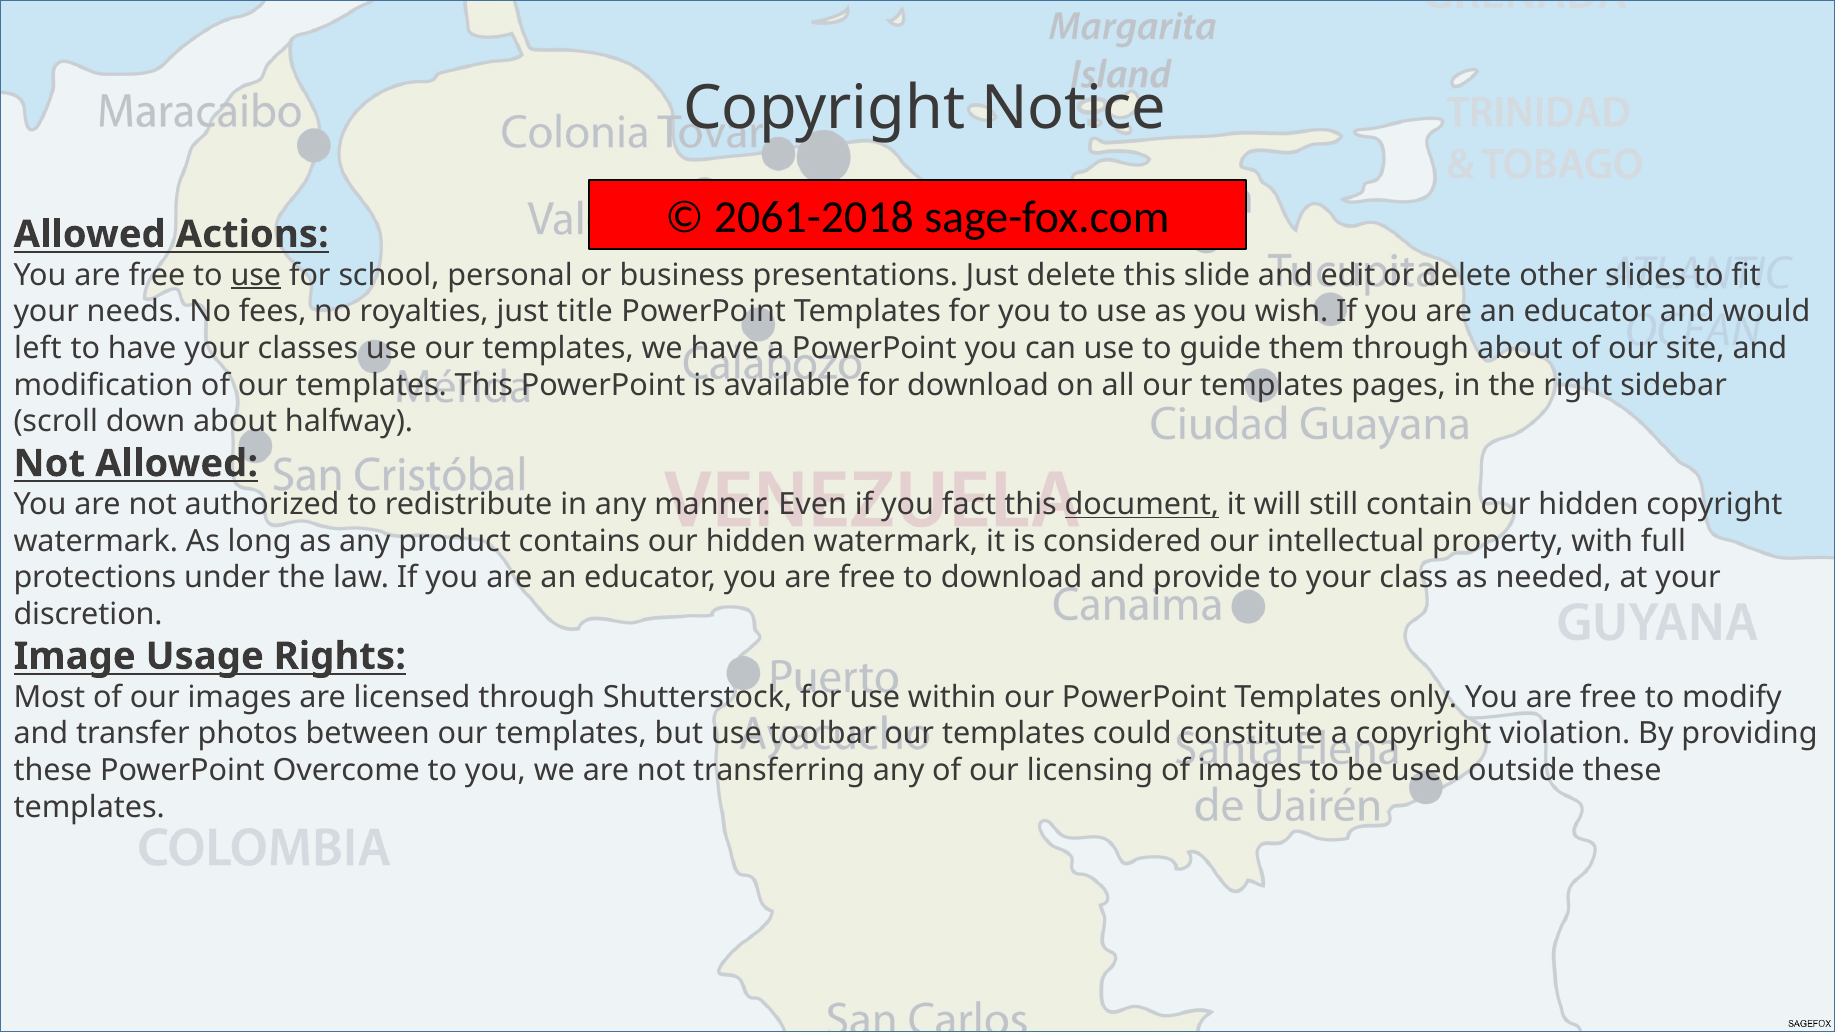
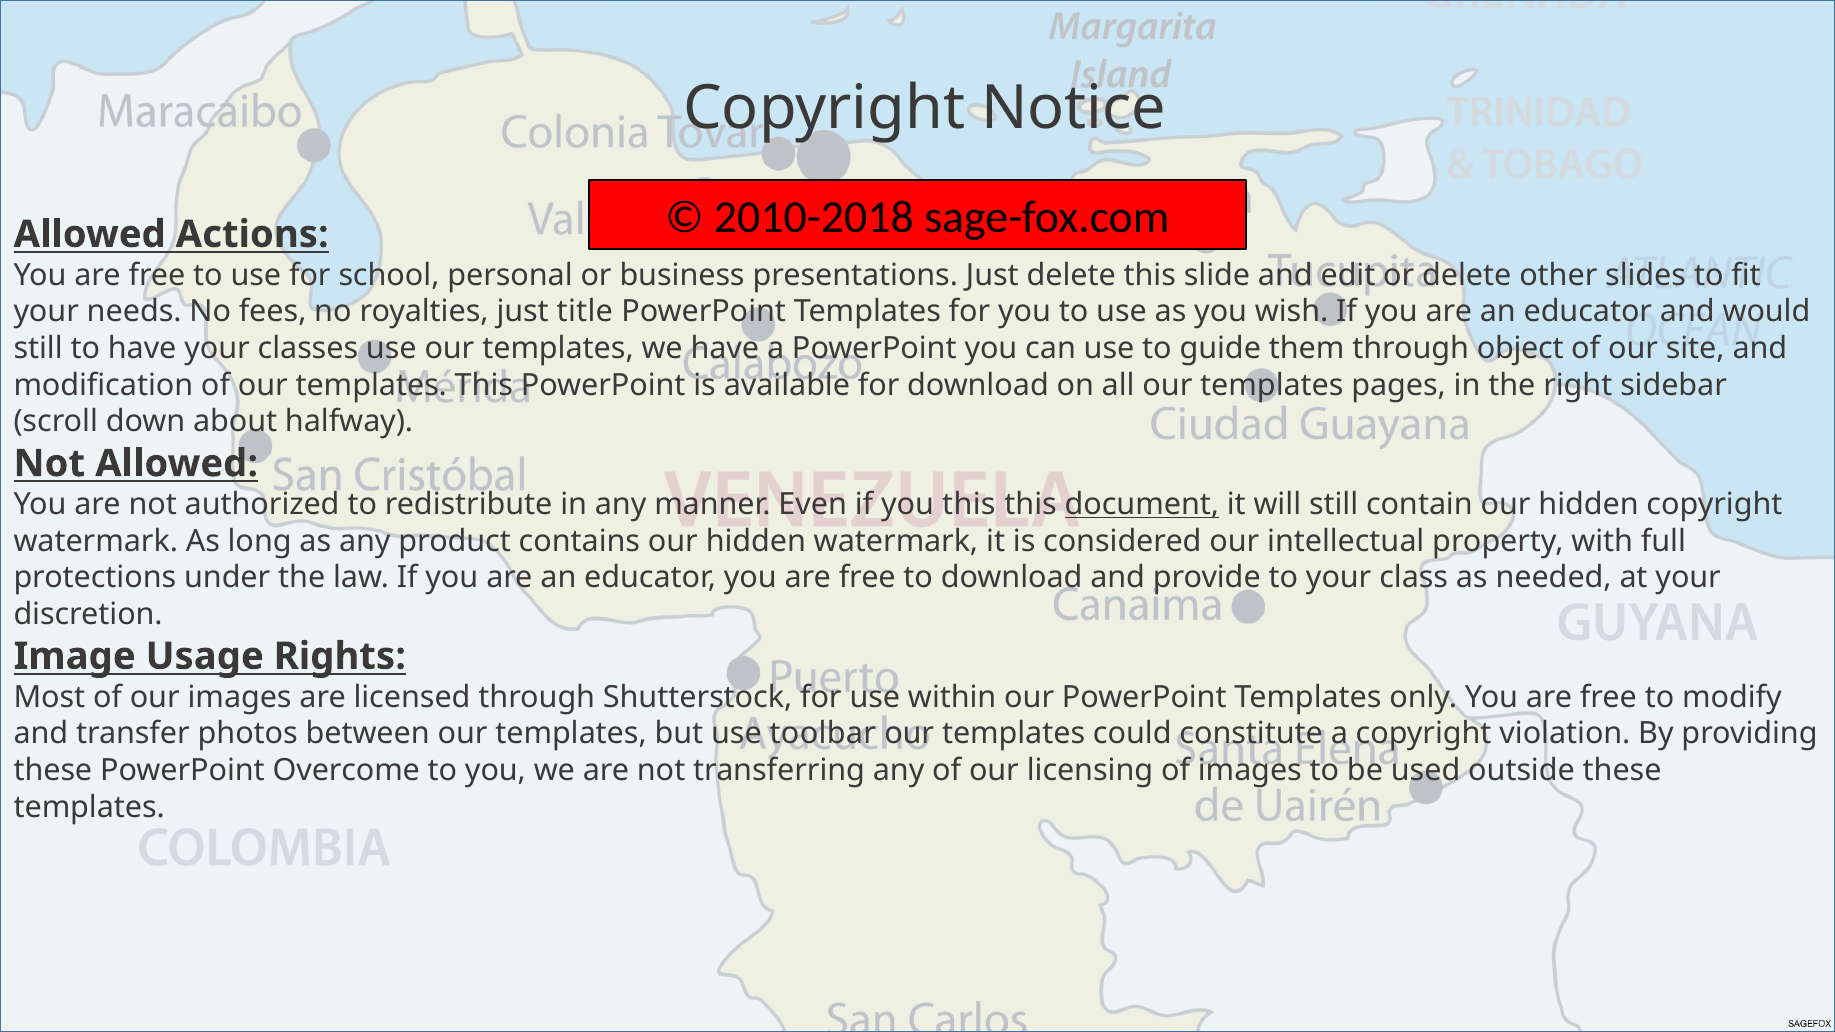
2061-2018: 2061-2018 -> 2010-2018
use at (256, 275) underline: present -> none
left at (38, 348): left -> still
through about: about -> object
you fact: fact -> this
